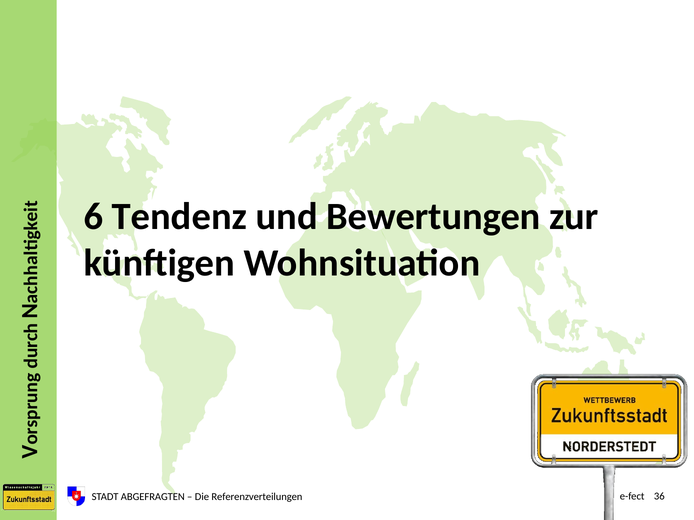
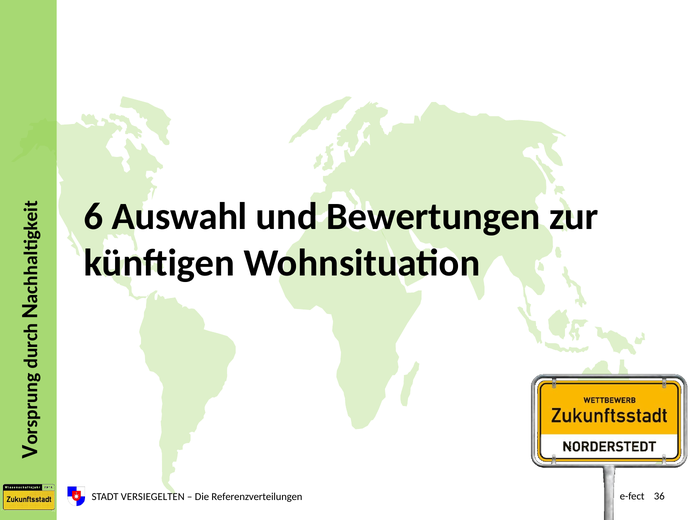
Tendenz: Tendenz -> Auswahl
ABGEFRAGTEN: ABGEFRAGTEN -> VERSIEGELTEN
